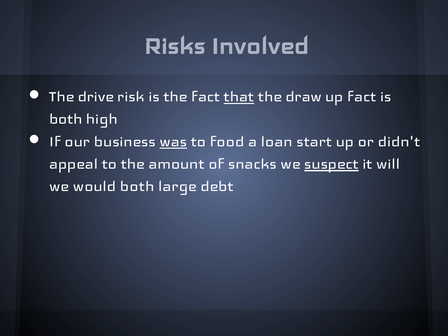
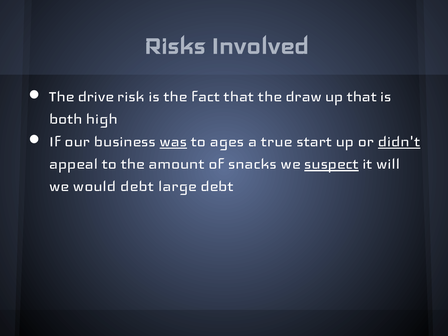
that at (239, 95) underline: present -> none
up fact: fact -> that
food: food -> ages
loan: loan -> true
didn't underline: none -> present
would both: both -> debt
